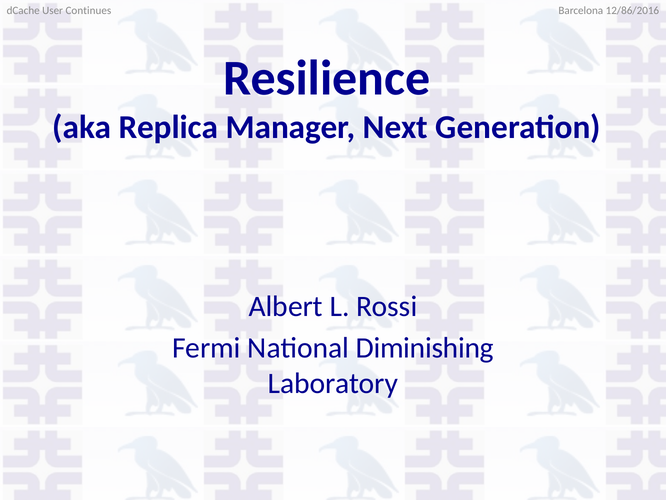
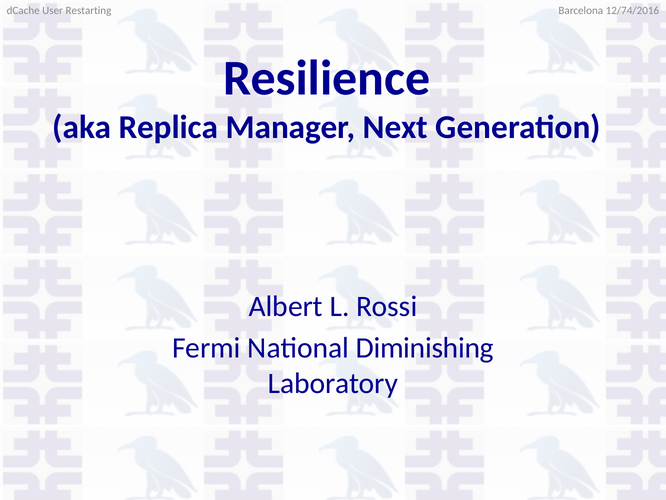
Continues: Continues -> Restarting
12/86/2016: 12/86/2016 -> 12/74/2016
